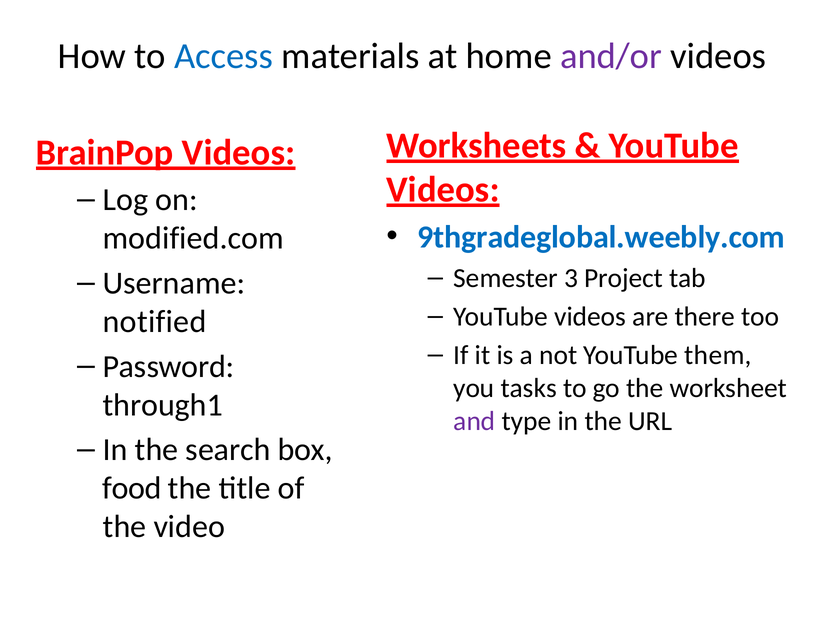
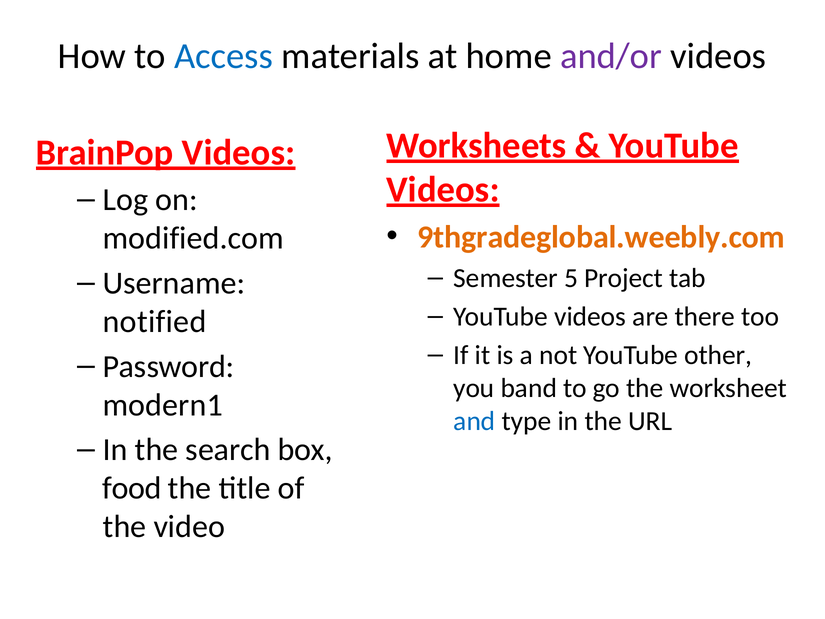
9thgradeglobal.weebly.com colour: blue -> orange
3: 3 -> 5
them: them -> other
tasks: tasks -> band
through1: through1 -> modern1
and colour: purple -> blue
